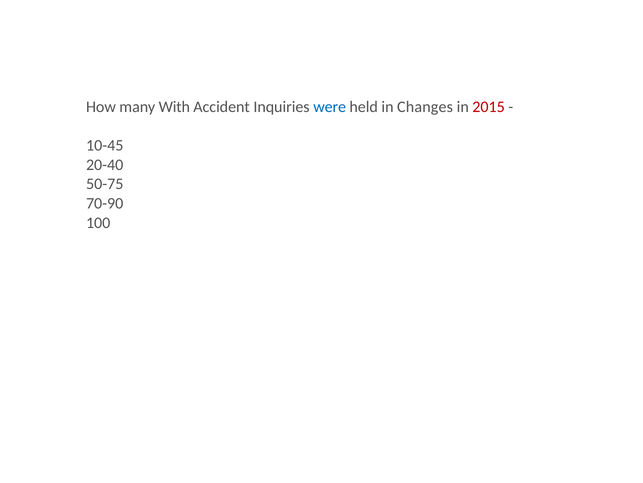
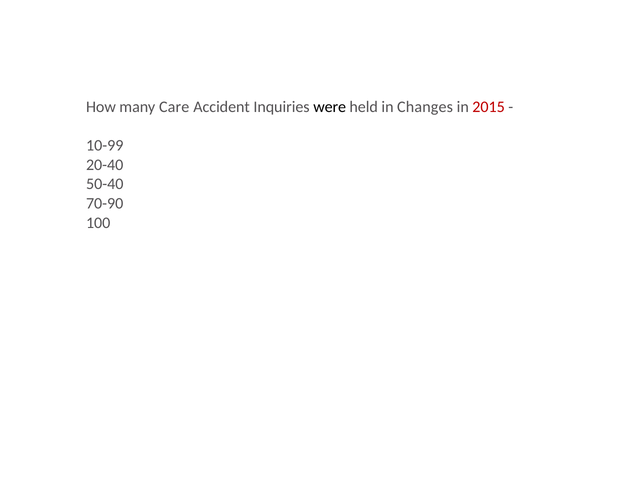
With: With -> Care
were colour: blue -> black
10-45: 10-45 -> 10-99
50-75: 50-75 -> 50-40
